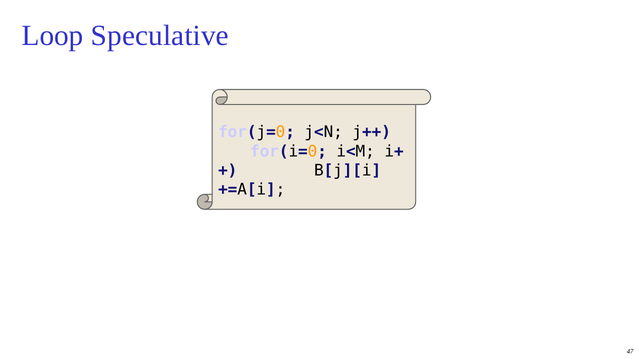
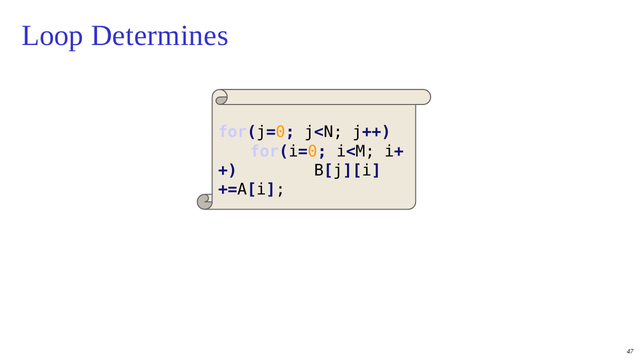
Speculative: Speculative -> Determines
